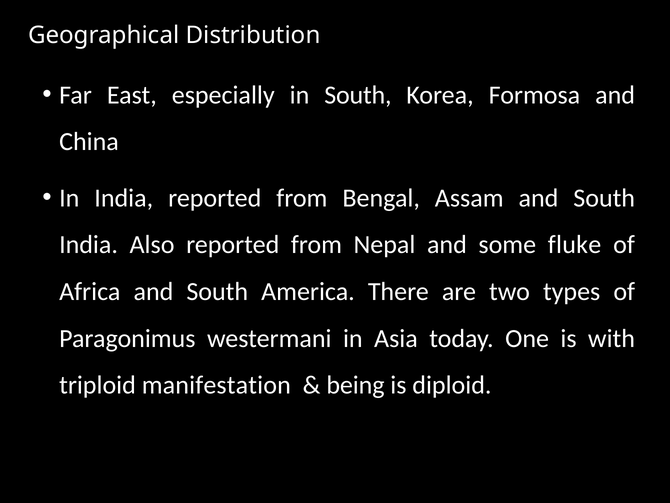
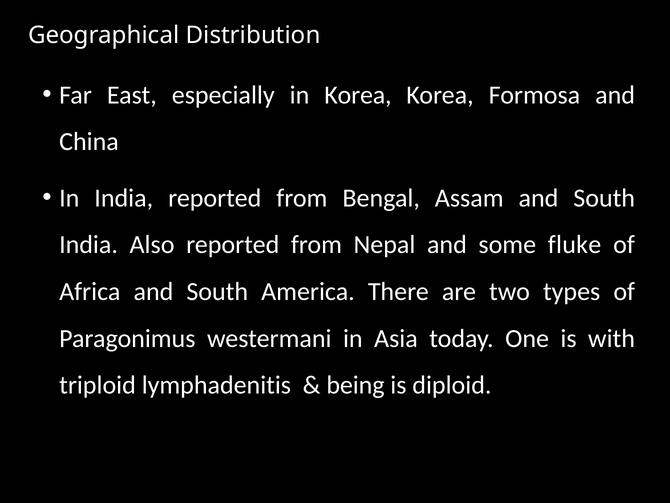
in South: South -> Korea
manifestation: manifestation -> lymphadenitis
